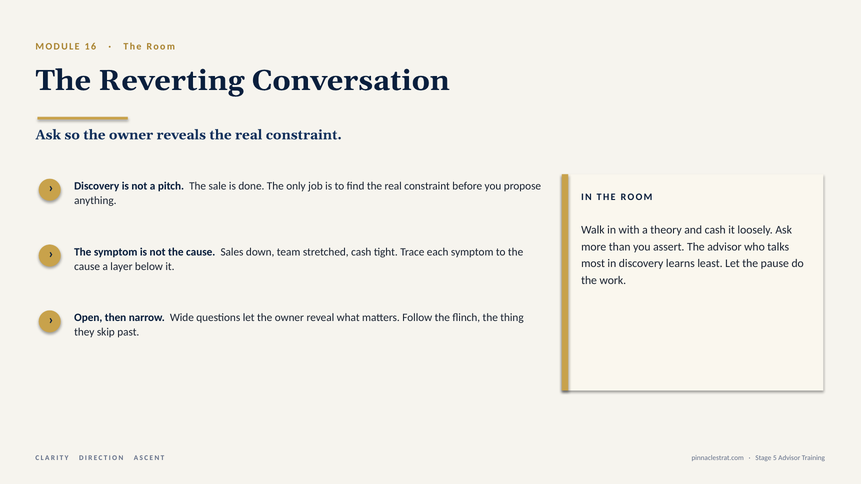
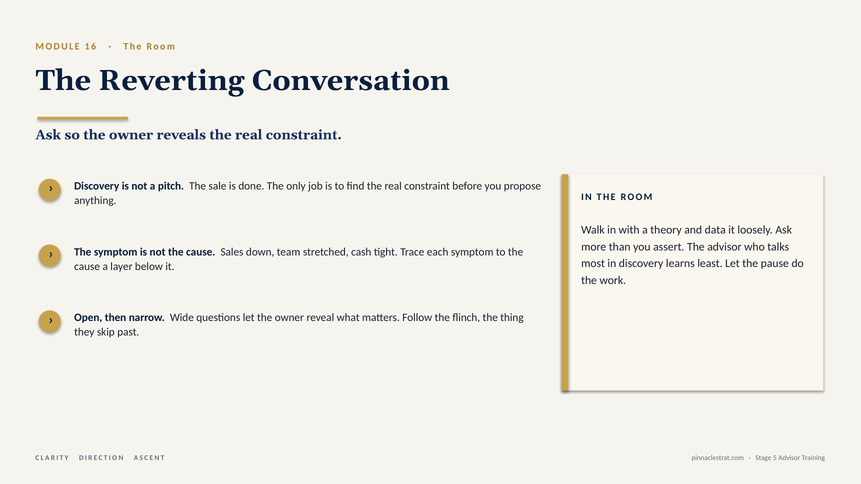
and cash: cash -> data
